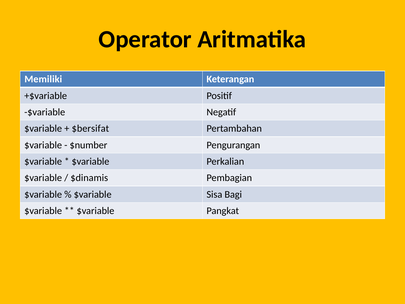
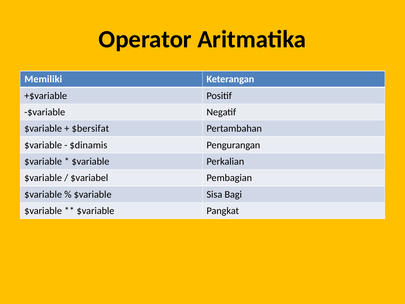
$number: $number -> $dinamis
$dinamis: $dinamis -> $variabel
